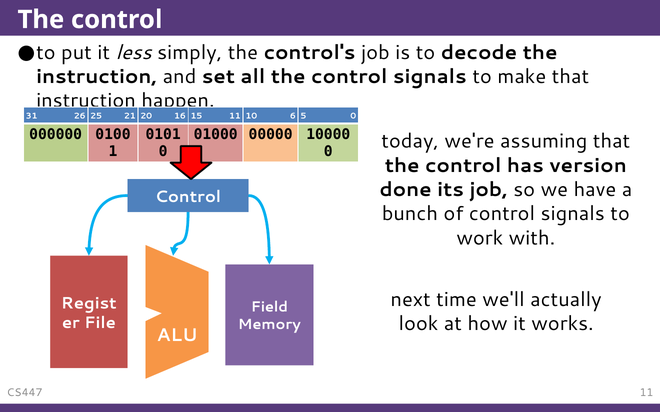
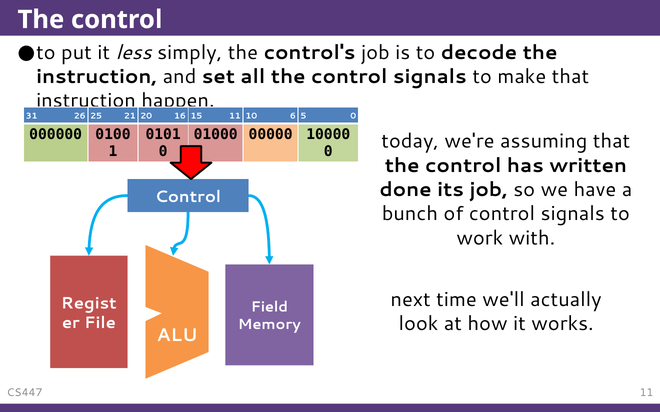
version: version -> written
